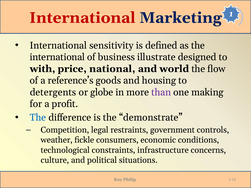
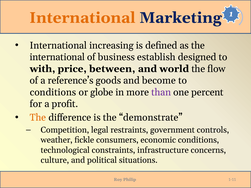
International at (82, 18) colour: red -> orange
sensitivity: sensitivity -> increasing
illustrate: illustrate -> establish
national: national -> between
housing: housing -> become
detergents at (53, 92): detergents -> conditions
making: making -> percent
The at (38, 118) colour: blue -> orange
